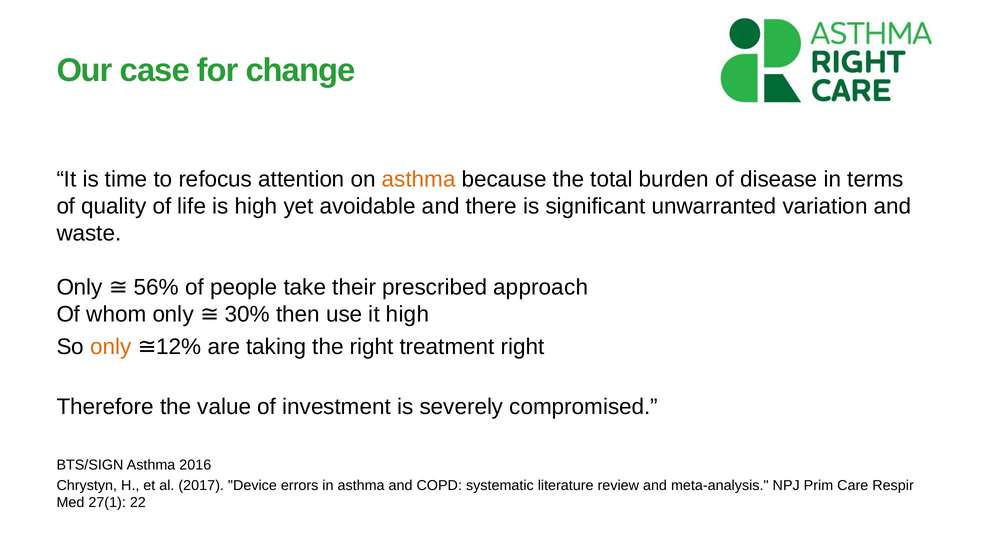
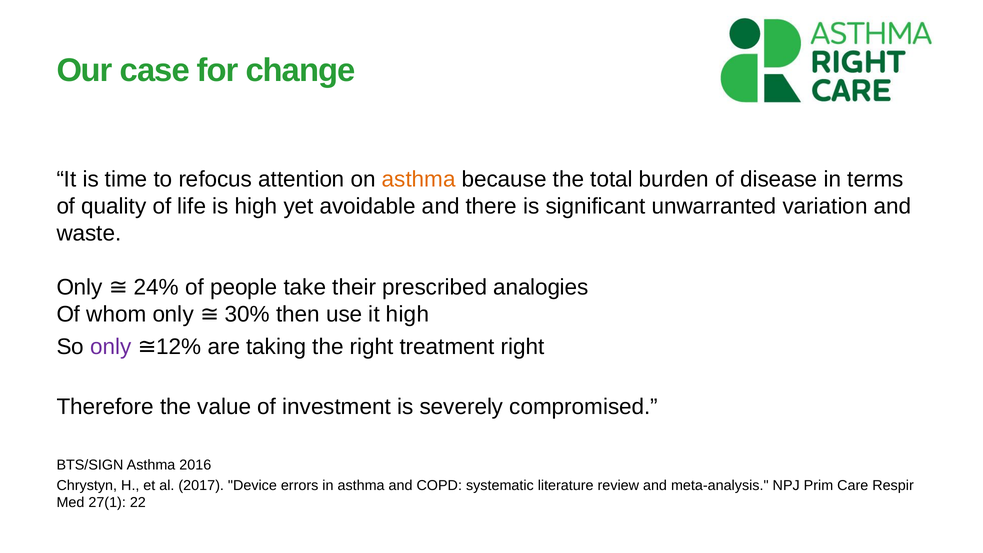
56%: 56% -> 24%
approach: approach -> analogies
only at (111, 347) colour: orange -> purple
